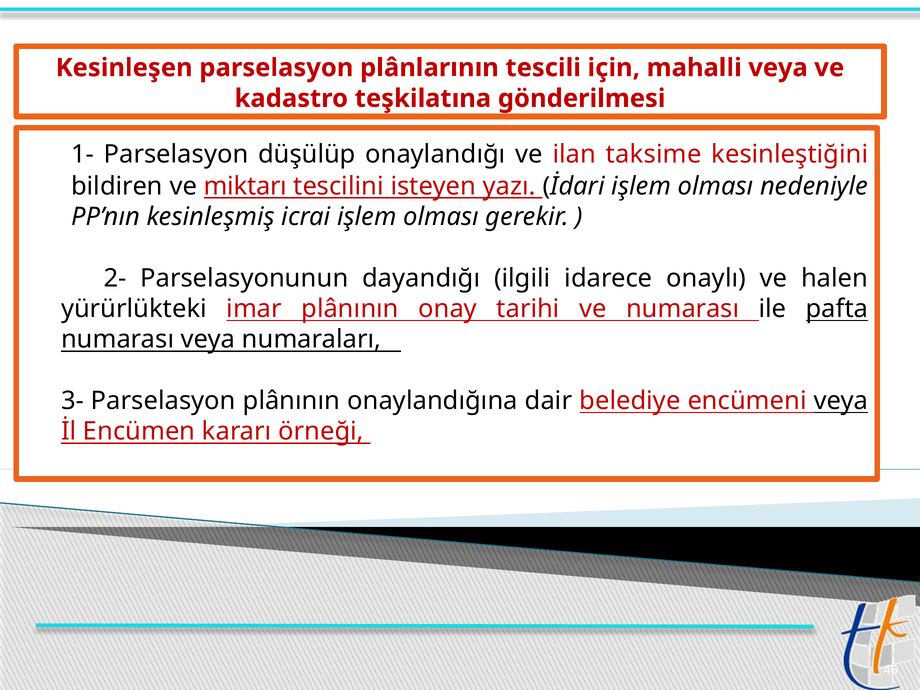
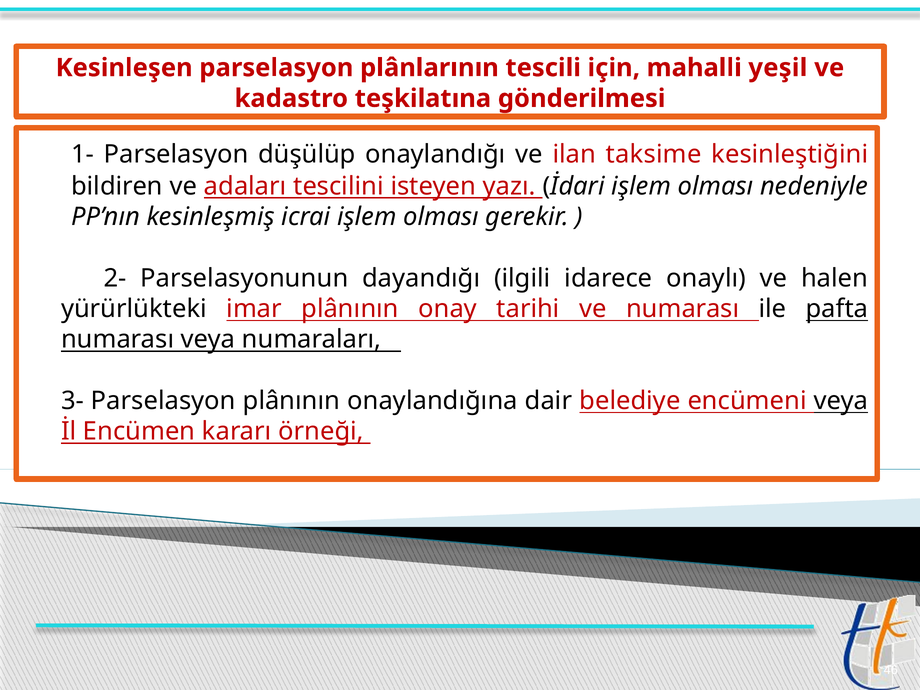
mahalli veya: veya -> yeşil
miktarı: miktarı -> adaları
